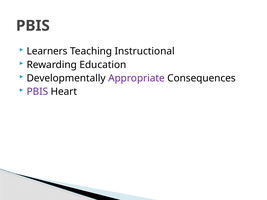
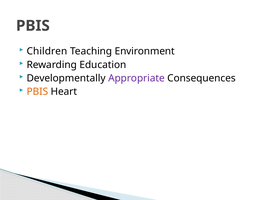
Learners: Learners -> Children
Instructional: Instructional -> Environment
PBIS at (37, 92) colour: purple -> orange
